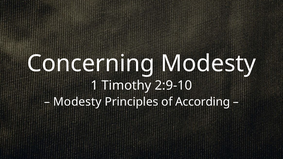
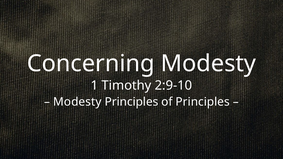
of According: According -> Principles
